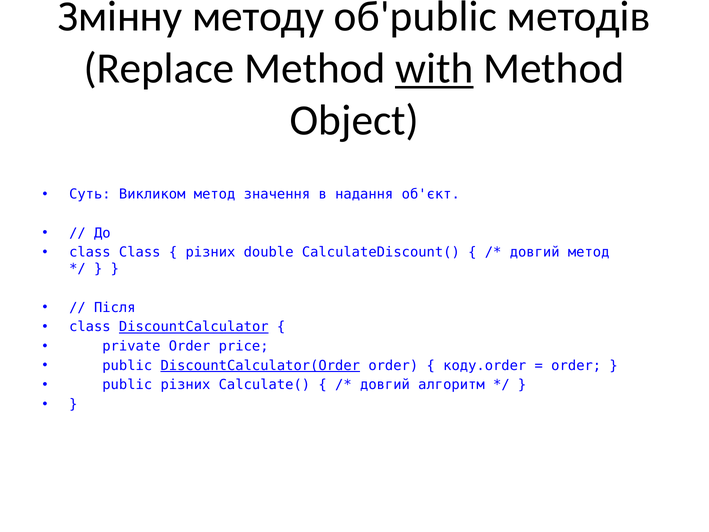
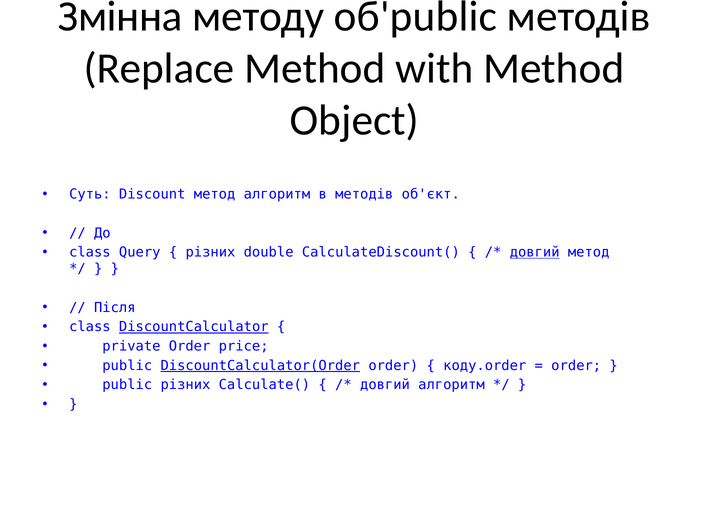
Змінну: Змінну -> Змінна
with underline: present -> none
Викликом: Викликом -> Discount
метод значення: значення -> алгоритм
в надання: надання -> методів
class Class: Class -> Query
довгий at (535, 252) underline: none -> present
